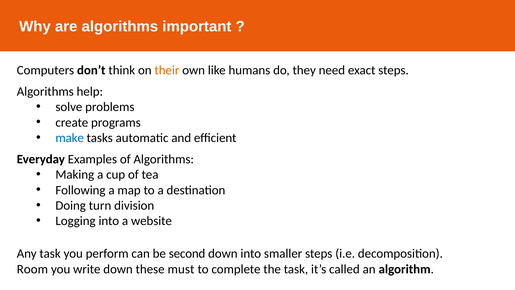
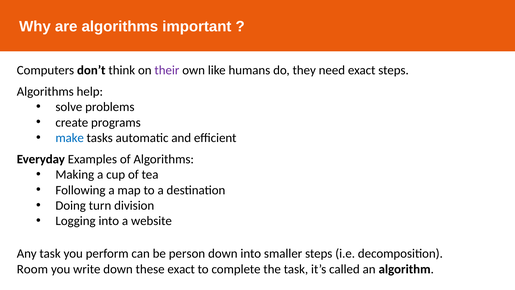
their colour: orange -> purple
second: second -> person
these must: must -> exact
